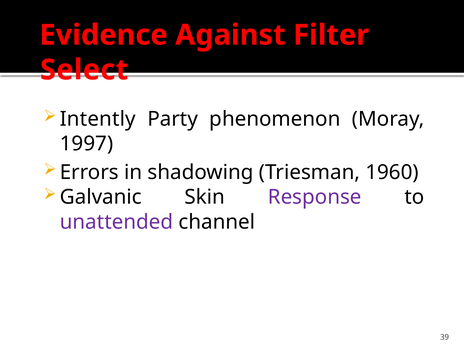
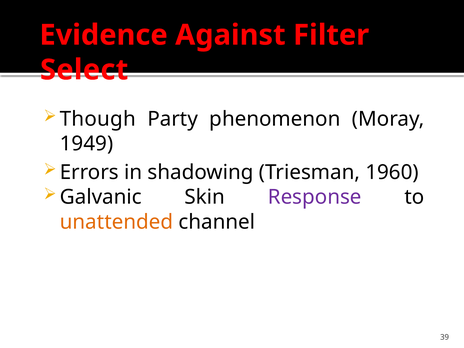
Intently: Intently -> Though
1997: 1997 -> 1949
unattended colour: purple -> orange
